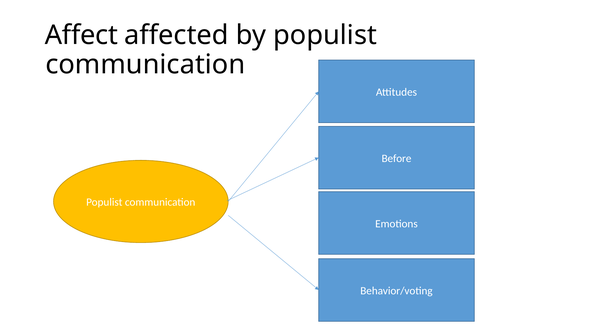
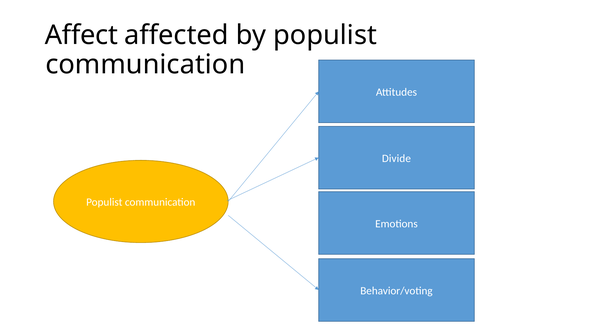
Before: Before -> Divide
